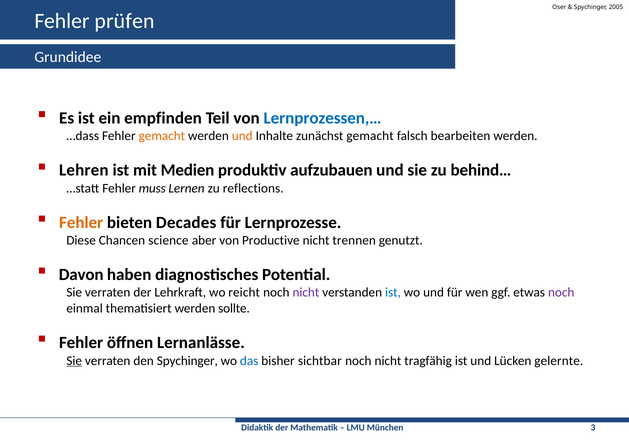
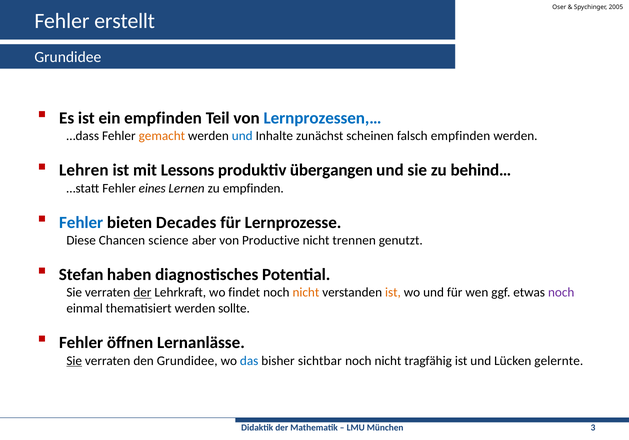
prüfen: prüfen -> erstellt
und at (242, 136) colour: orange -> blue
zunächst gemacht: gemacht -> scheinen
falsch bearbeiten: bearbeiten -> empfinden
Medien: Medien -> Lessons
aufzubauen: aufzubauen -> übergangen
muss: muss -> eines
zu reflections: reflections -> empfinden
Fehler at (81, 222) colour: orange -> blue
Davon: Davon -> Stefan
der at (142, 293) underline: none -> present
reicht: reicht -> findet
nicht at (306, 293) colour: purple -> orange
ist at (393, 293) colour: blue -> orange
den Spychinger: Spychinger -> Grundidee
